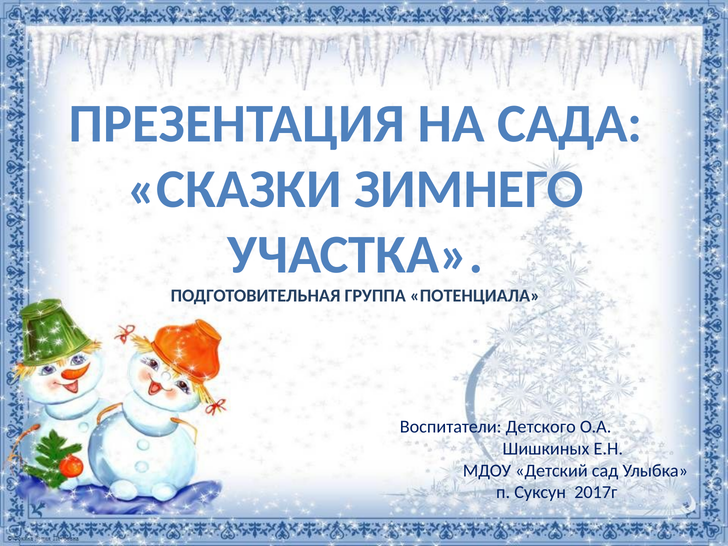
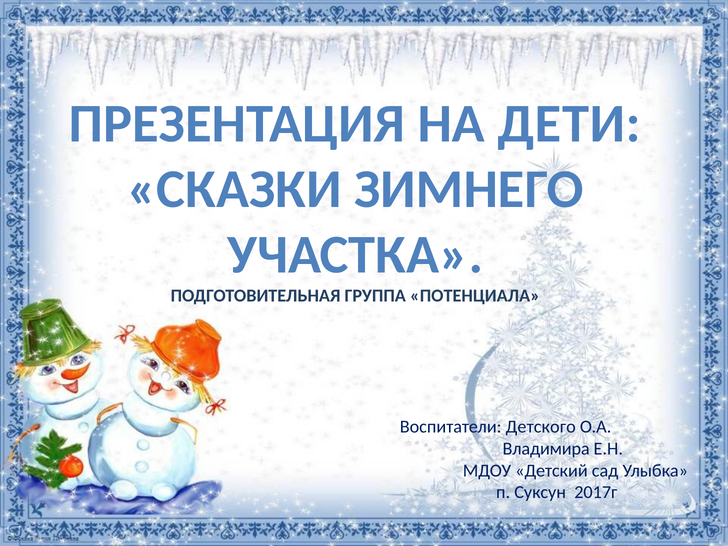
САДА: САДА -> ДЕТИ
Шишкиных: Шишкиных -> Владимира
